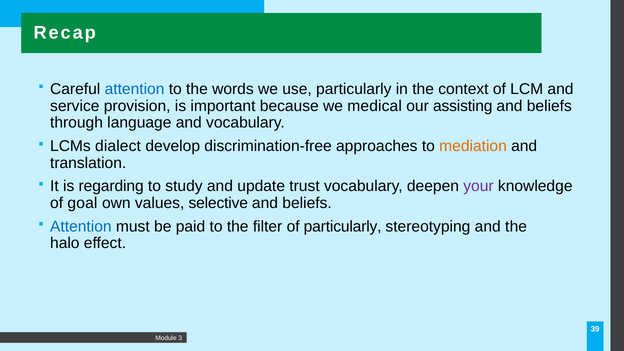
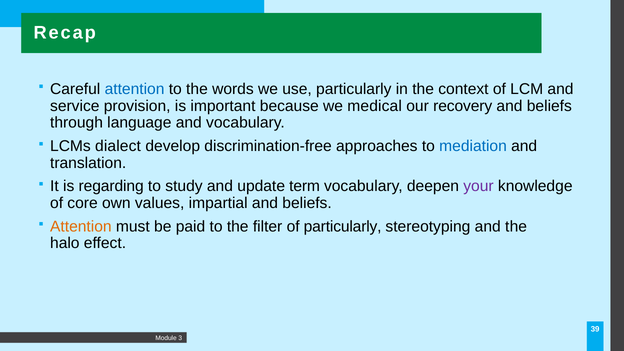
assisting: assisting -> recovery
mediation colour: orange -> blue
trust: trust -> term
goal: goal -> core
selective: selective -> impartial
Attention at (81, 226) colour: blue -> orange
